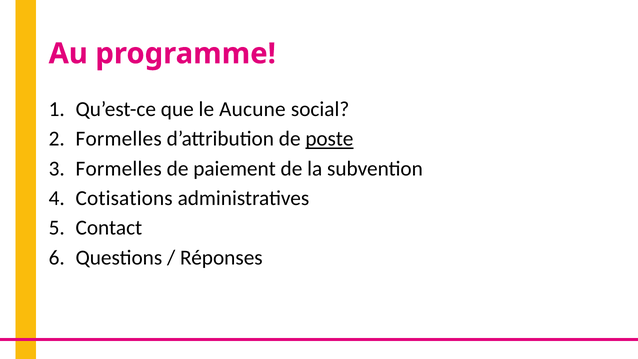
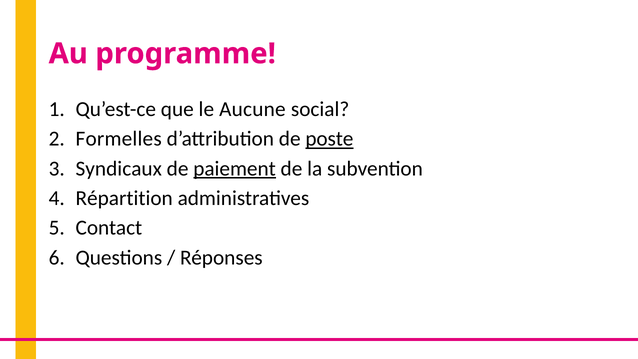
Formelles at (119, 169): Formelles -> Syndicaux
paiement underline: none -> present
Cotisations: Cotisations -> Répartition
